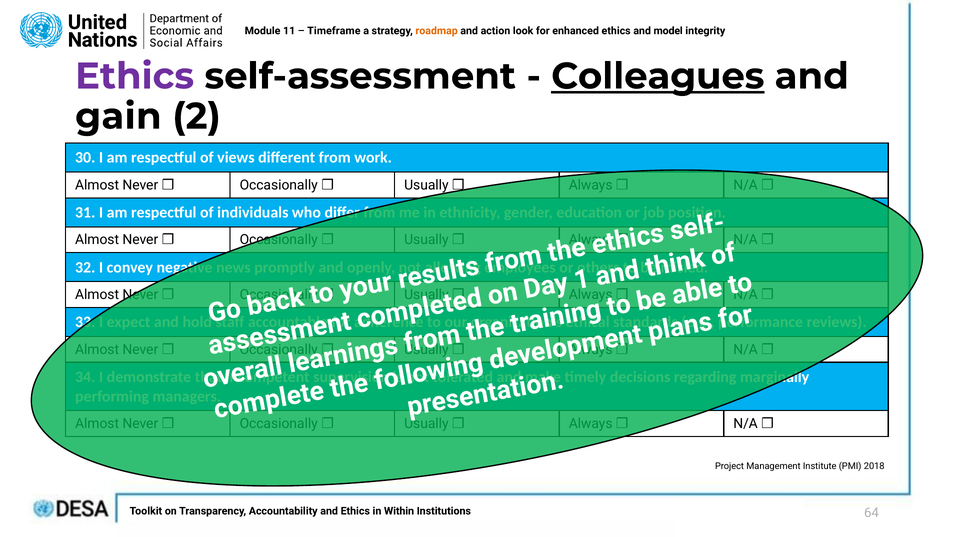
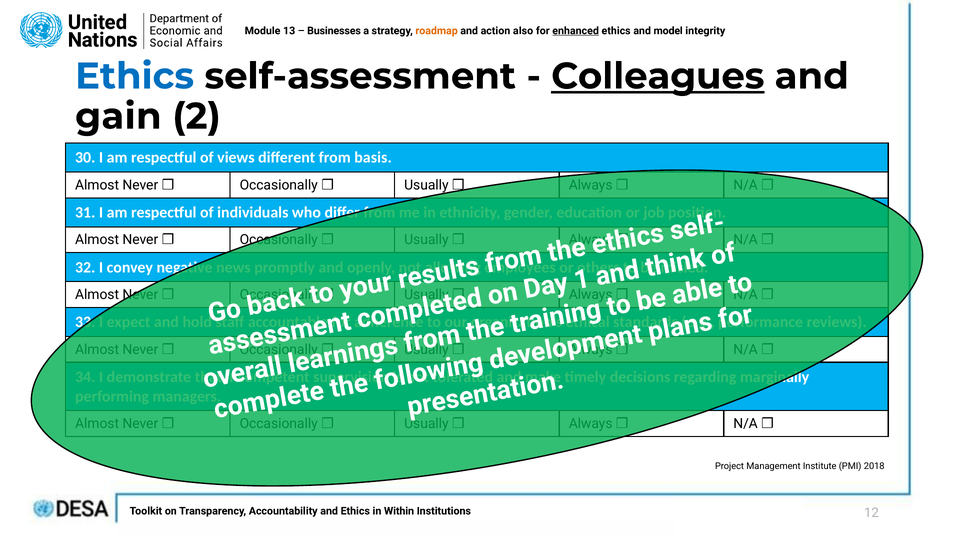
11: 11 -> 13
Timeframe: Timeframe -> Businesses
look: look -> also
enhanced underline: none -> present
Ethics at (135, 76) colour: purple -> blue
work: work -> basis
64: 64 -> 12
